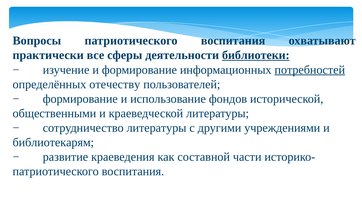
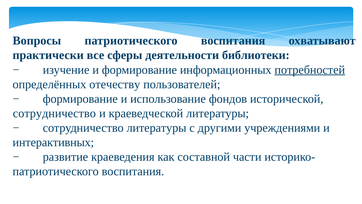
библиотеки underline: present -> none
общественными at (54, 113): общественными -> сотрудничество
библиотекарям: библиотекарям -> интерактивных
